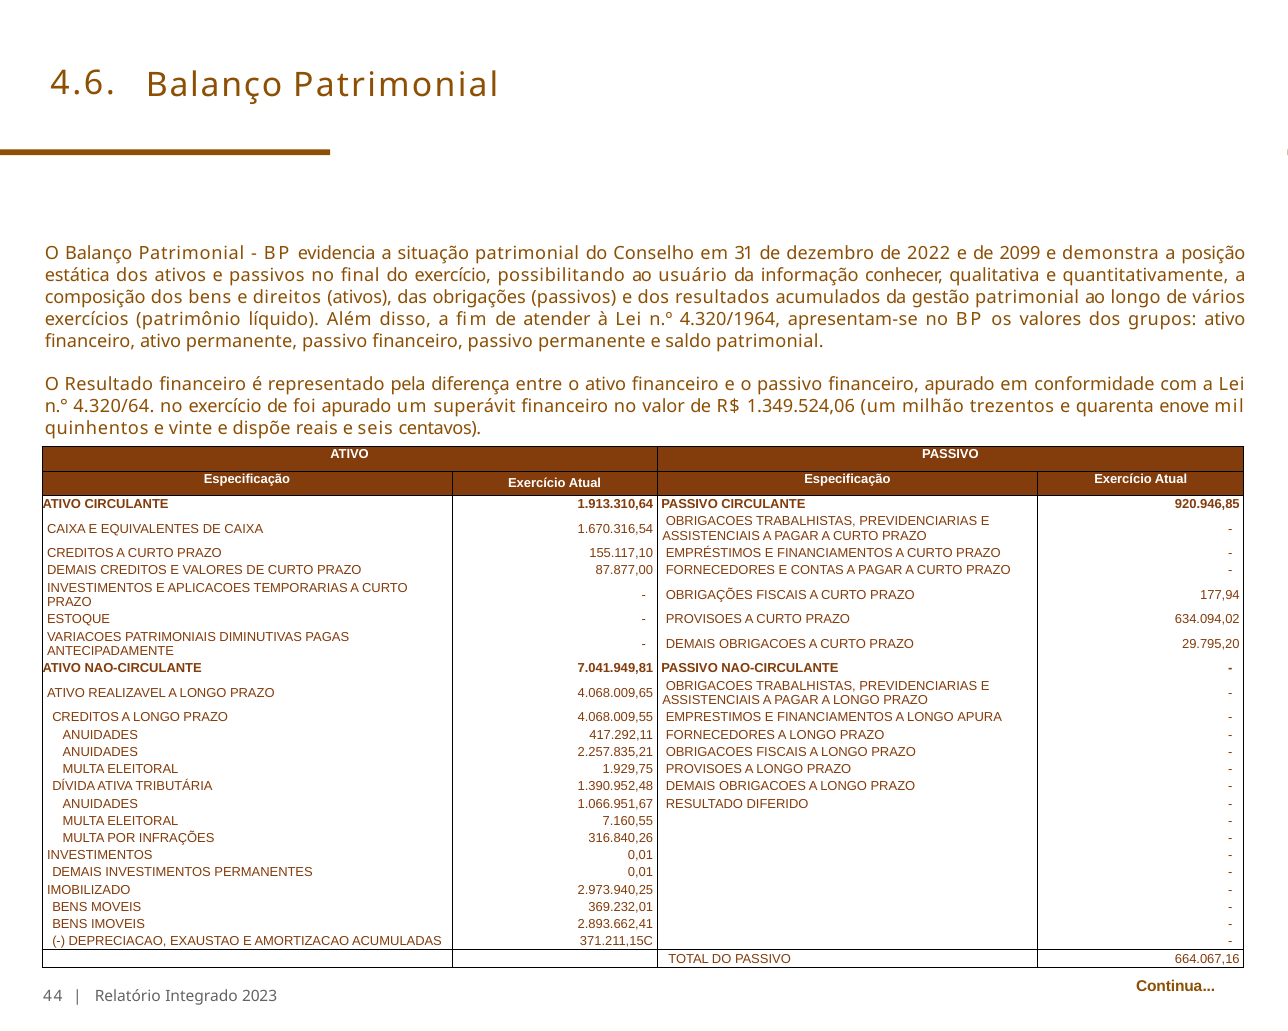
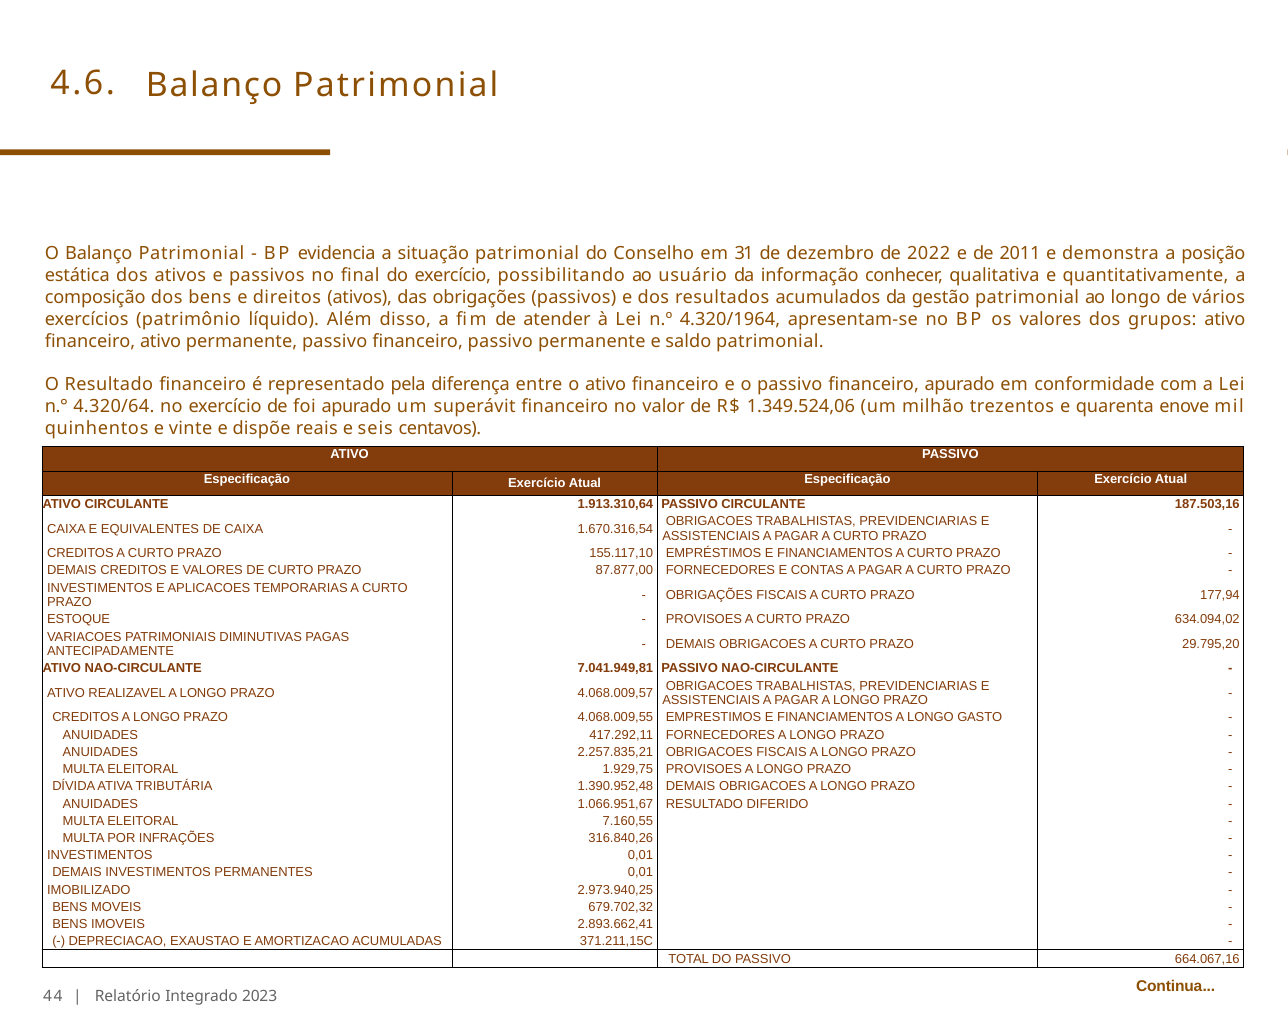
2099: 2099 -> 2011
920.946,85: 920.946,85 -> 187.503,16
4.068.009,65: 4.068.009,65 -> 4.068.009,57
APURA: APURA -> GASTO
369.232,01: 369.232,01 -> 679.702,32
